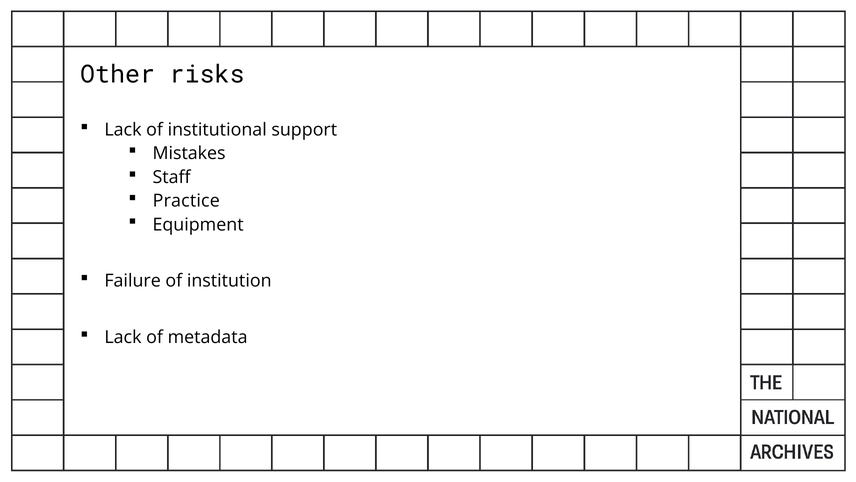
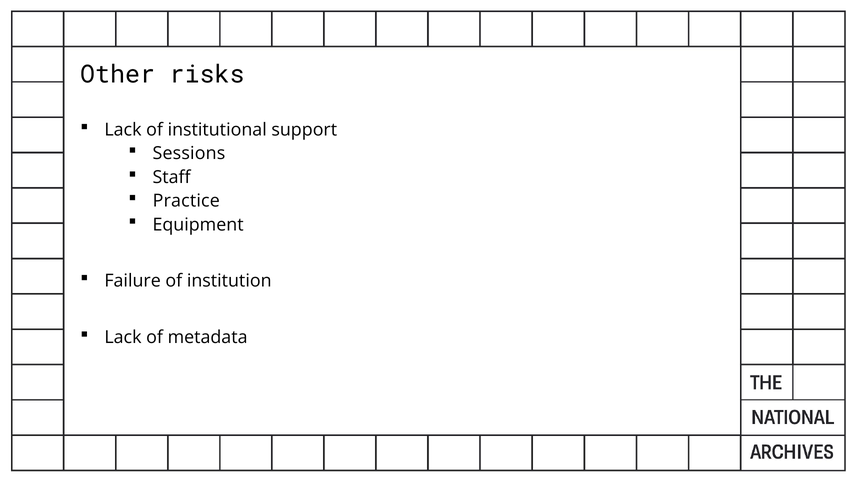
Mistakes: Mistakes -> Sessions
